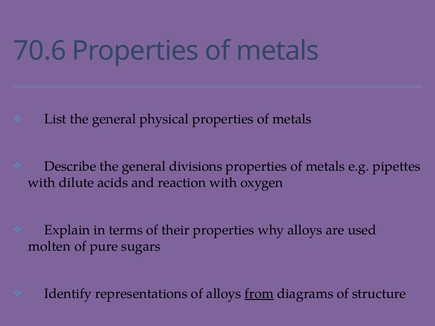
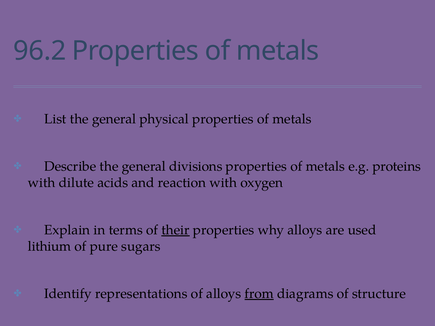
70.6: 70.6 -> 96.2
pipettes: pipettes -> proteins
their underline: none -> present
molten: molten -> lithium
